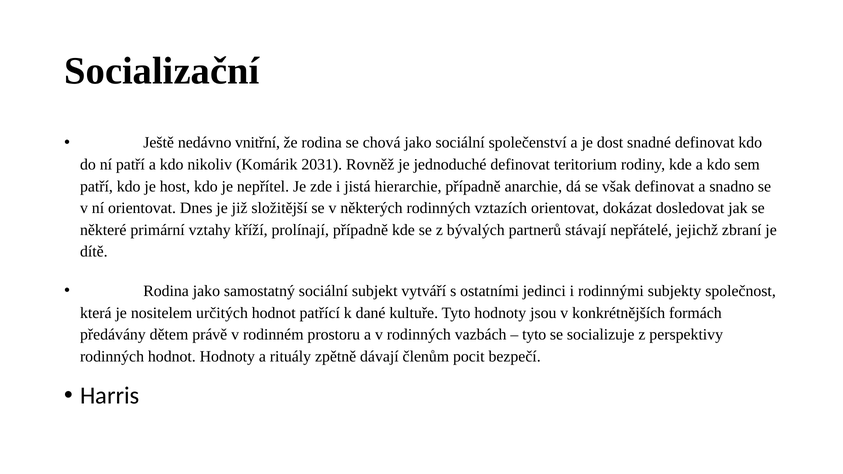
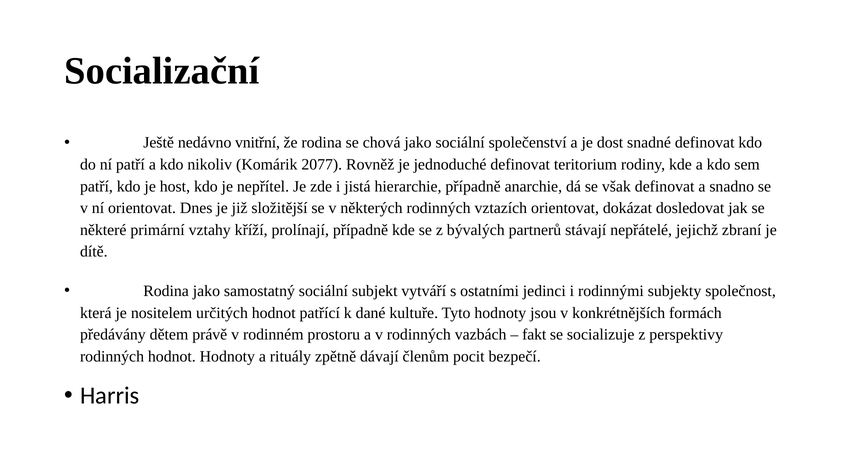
2031: 2031 -> 2077
tyto at (534, 335): tyto -> fakt
